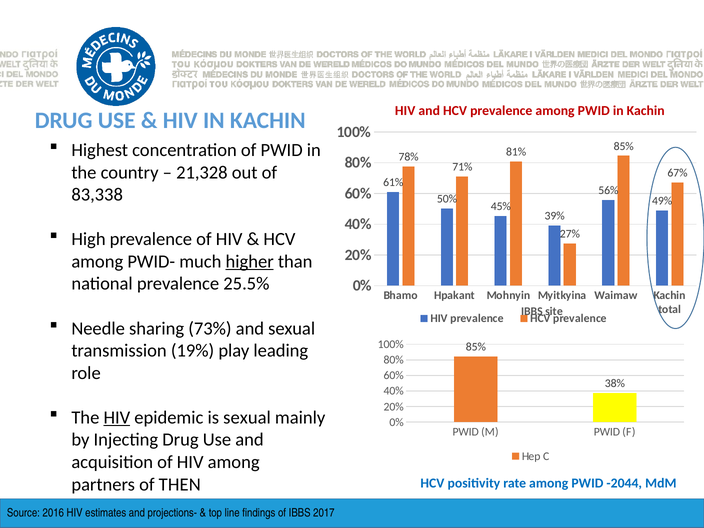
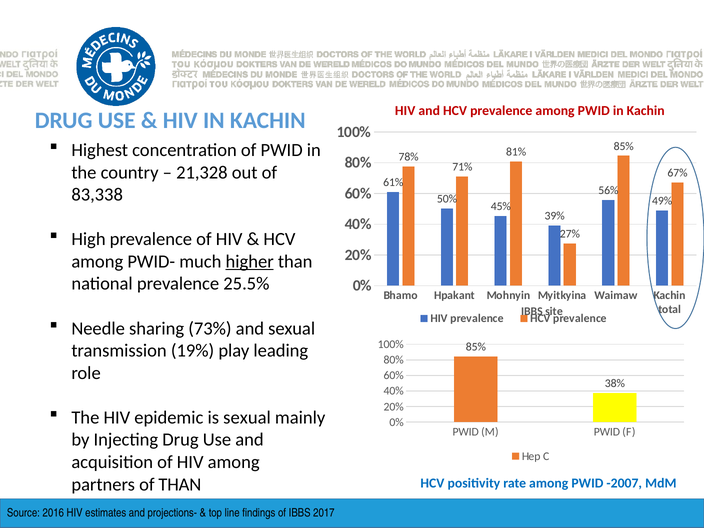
HIV at (117, 418) underline: present -> none
of THEN: THEN -> THAN
-2044: -2044 -> -2007
